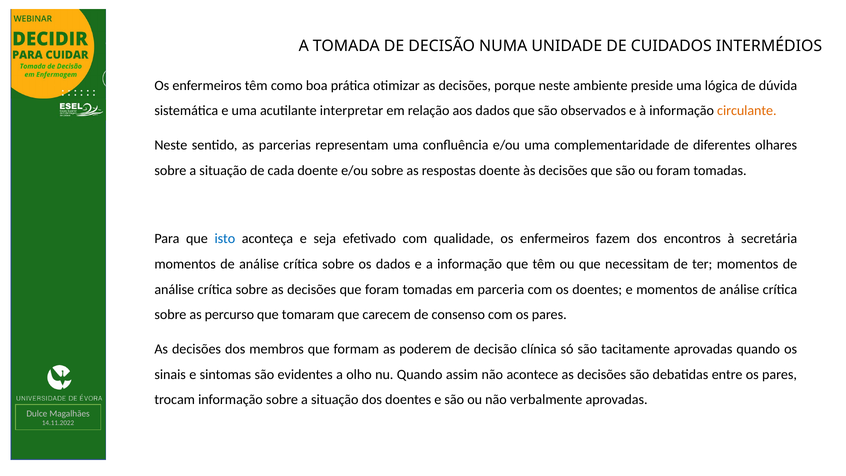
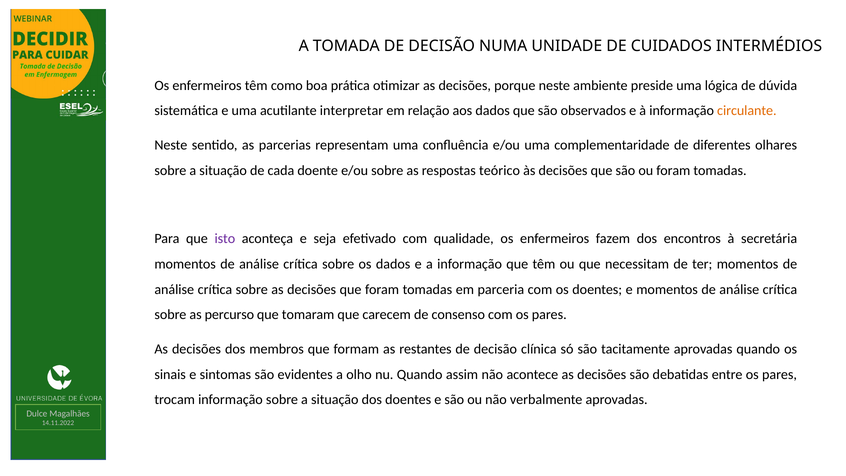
respostas doente: doente -> teórico
isto colour: blue -> purple
poderem: poderem -> restantes
